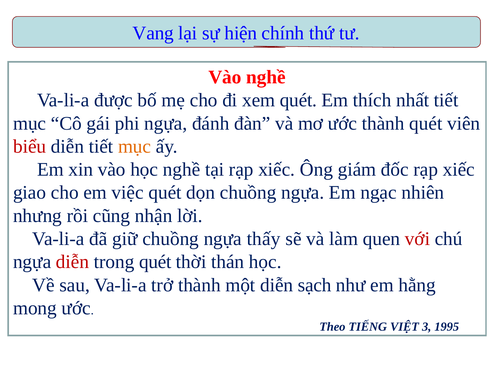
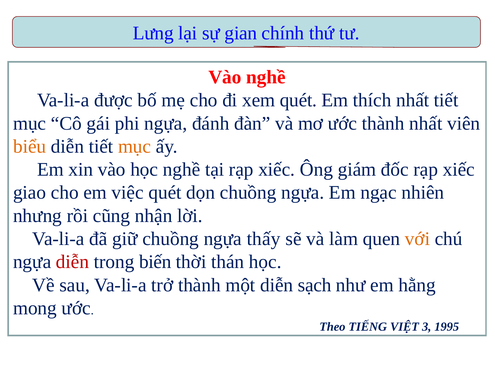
Vang: Vang -> Lưng
hiện: hiện -> gian
thành quét: quét -> nhất
biểu colour: red -> orange
với colour: red -> orange
trong quét: quét -> biến
